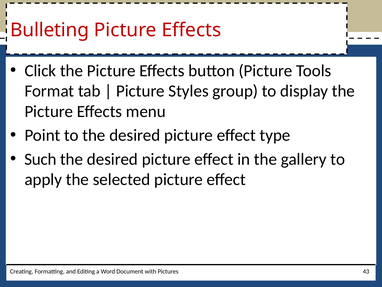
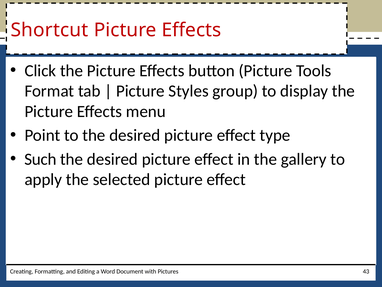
Bulleting: Bulleting -> Shortcut
